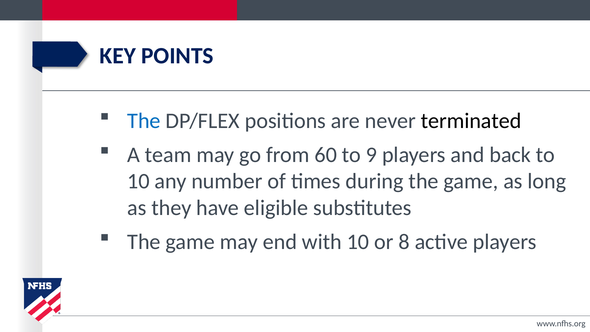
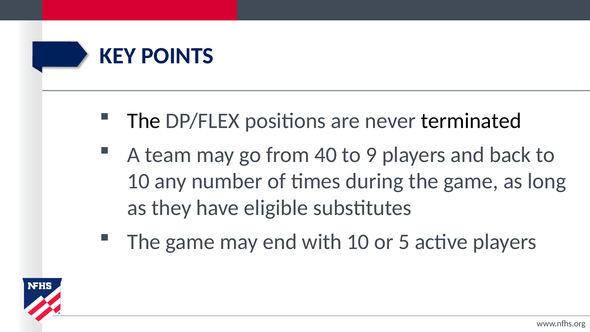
The at (144, 121) colour: blue -> black
60: 60 -> 40
8: 8 -> 5
